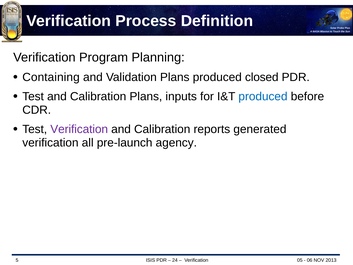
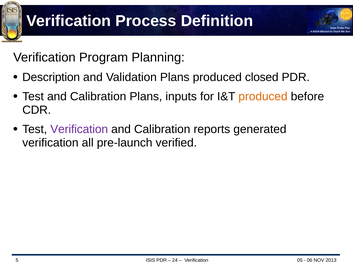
Containing: Containing -> Description
produced at (263, 96) colour: blue -> orange
agency: agency -> verified
